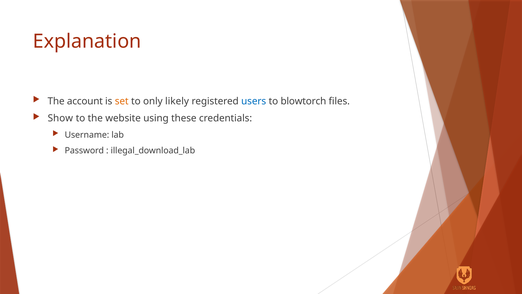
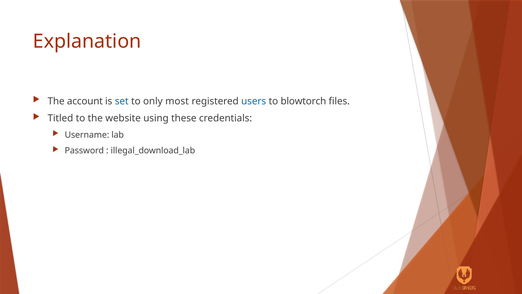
set colour: orange -> blue
likely: likely -> most
Show: Show -> Titled
